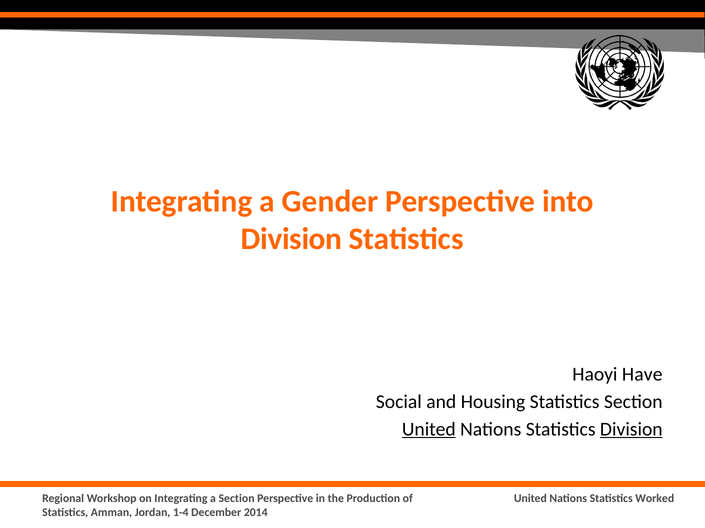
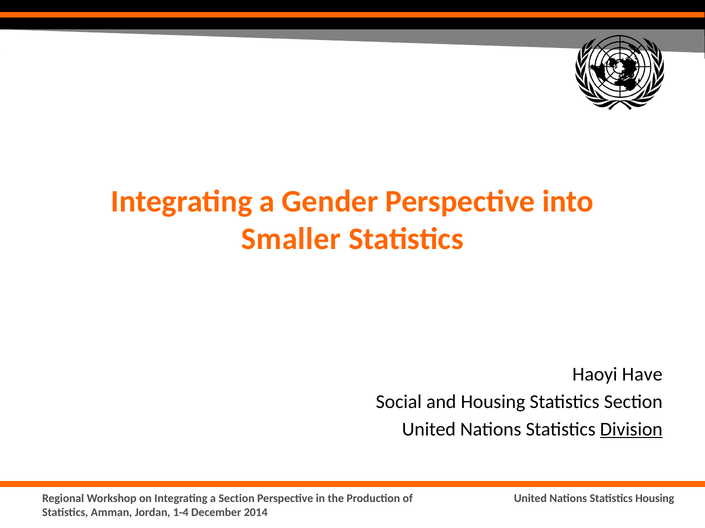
Division at (291, 239): Division -> Smaller
United at (429, 430) underline: present -> none
Statistics Worked: Worked -> Housing
